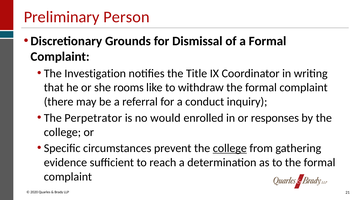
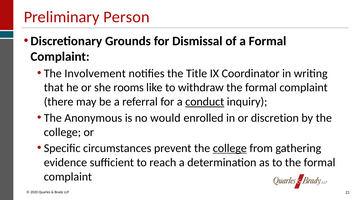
Investigation: Investigation -> Involvement
conduct underline: none -> present
Perpetrator: Perpetrator -> Anonymous
responses: responses -> discretion
